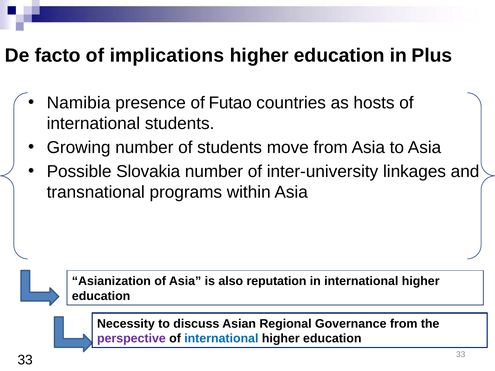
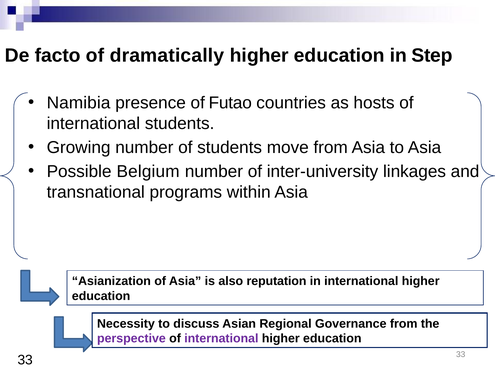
implications: implications -> dramatically
Plus: Plus -> Step
Slovakia: Slovakia -> Belgium
international at (221, 339) colour: blue -> purple
